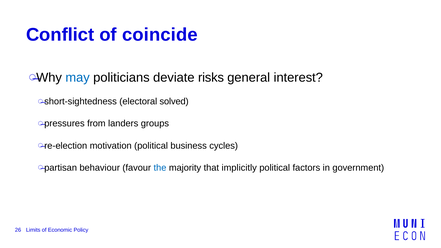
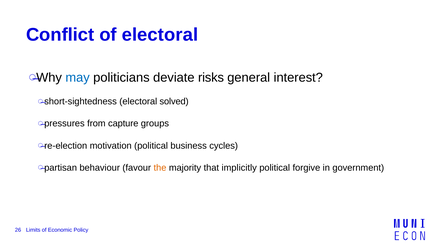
of coincide: coincide -> electoral
landers: landers -> capture
the colour: blue -> orange
factors: factors -> forgive
